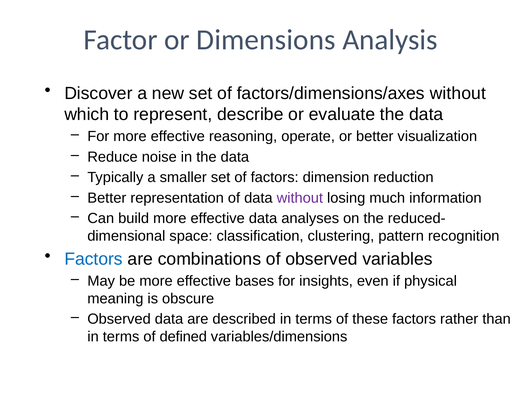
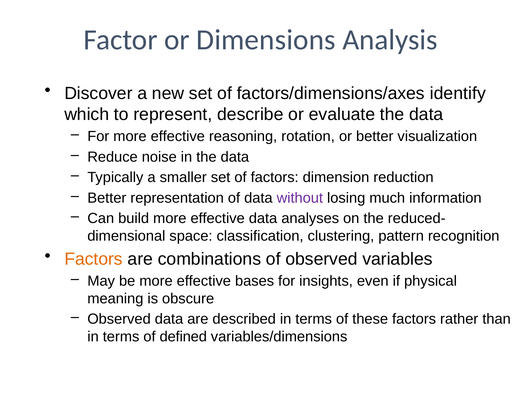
factors/dimensions/axes without: without -> identify
operate: operate -> rotation
Factors at (94, 259) colour: blue -> orange
